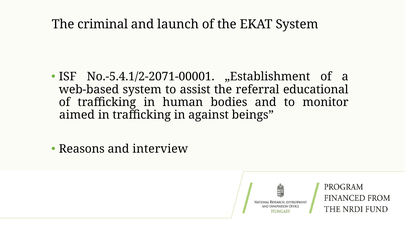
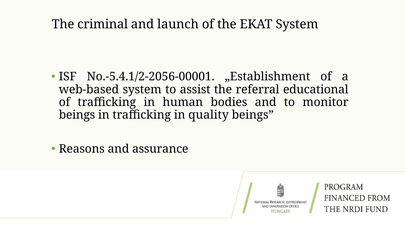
No.-5.4.1/2-2071-00001: No.-5.4.1/2-2071-00001 -> No.-5.4.1/2-2056-00001
aimed at (77, 115): aimed -> beings
against: against -> quality
interview: interview -> assurance
